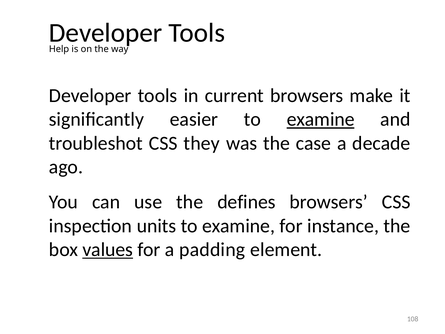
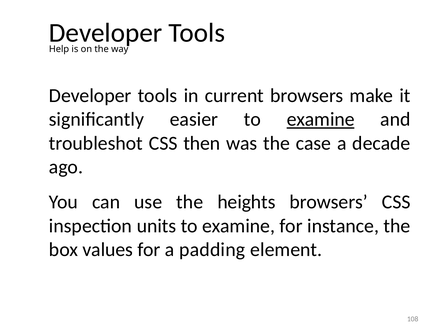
they: they -> then
defines: defines -> heights
values underline: present -> none
